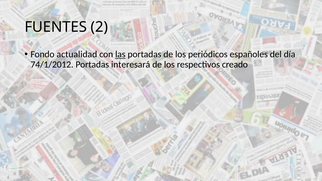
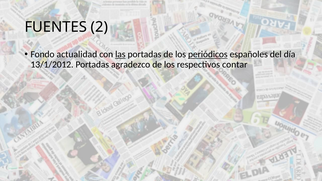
periódicos underline: none -> present
74/1/2012: 74/1/2012 -> 13/1/2012
interesará: interesará -> agradezco
creado: creado -> contar
